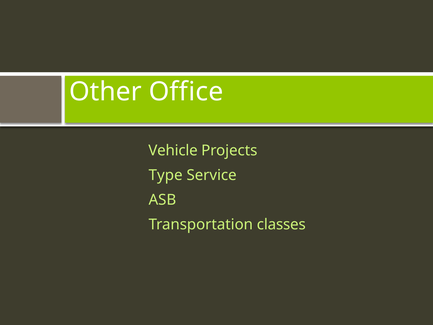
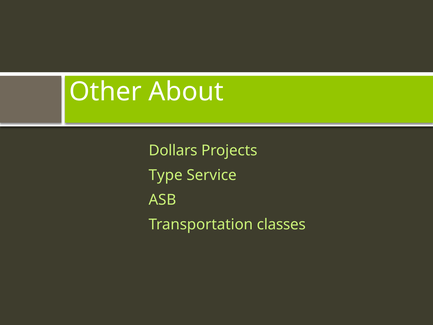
Office: Office -> About
Vehicle: Vehicle -> Dollars
